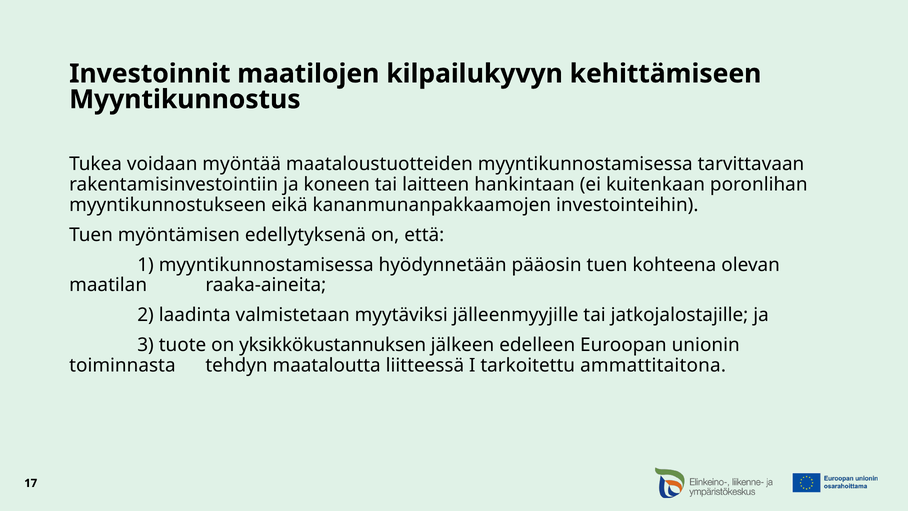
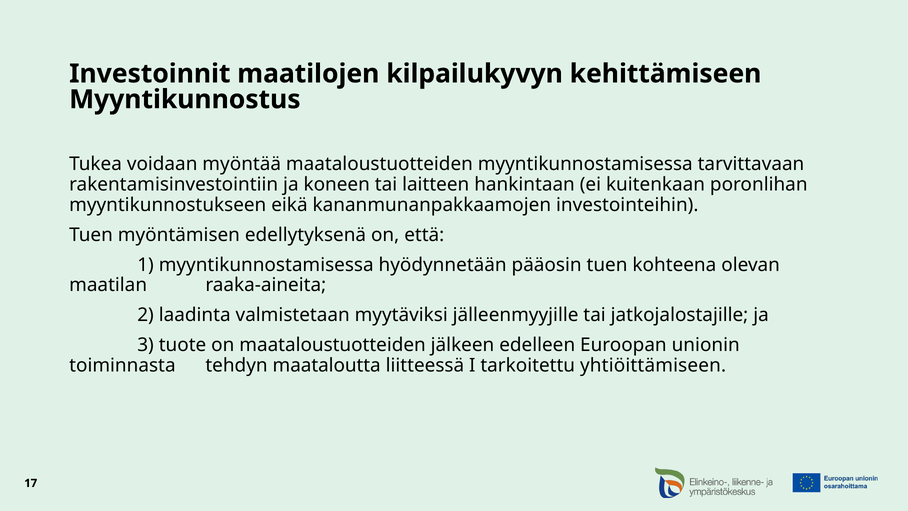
on yksikkökustannuksen: yksikkökustannuksen -> maataloustuotteiden
ammattitaitona: ammattitaitona -> yhtiöittämiseen
